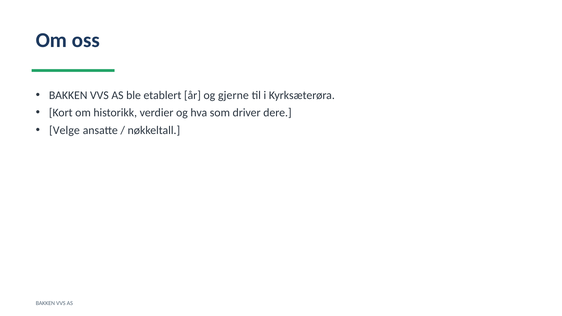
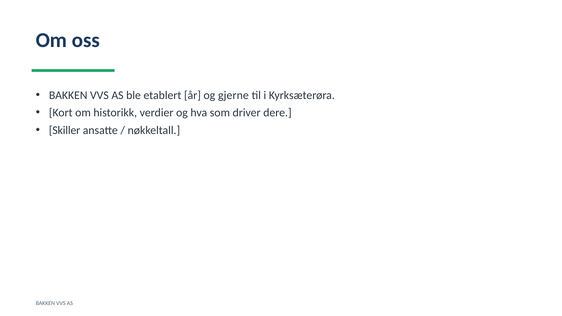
Velge: Velge -> Skiller
